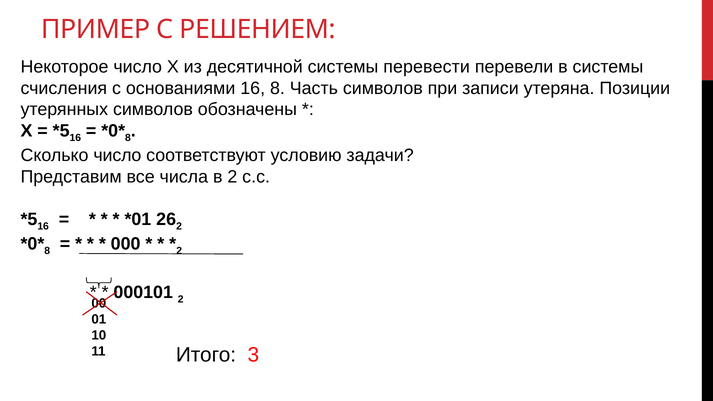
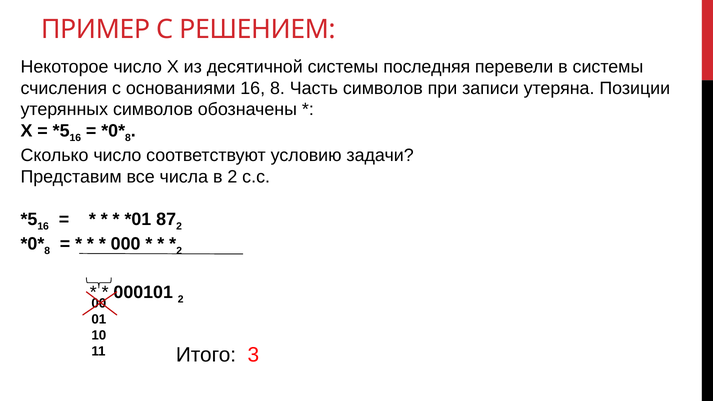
перевести: перевести -> последняя
26: 26 -> 87
